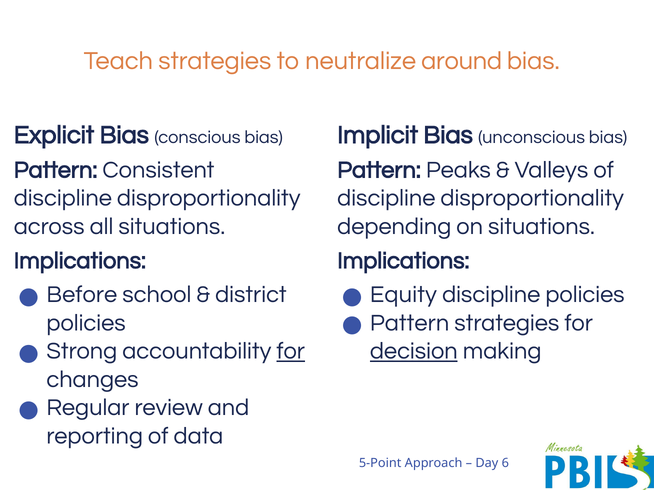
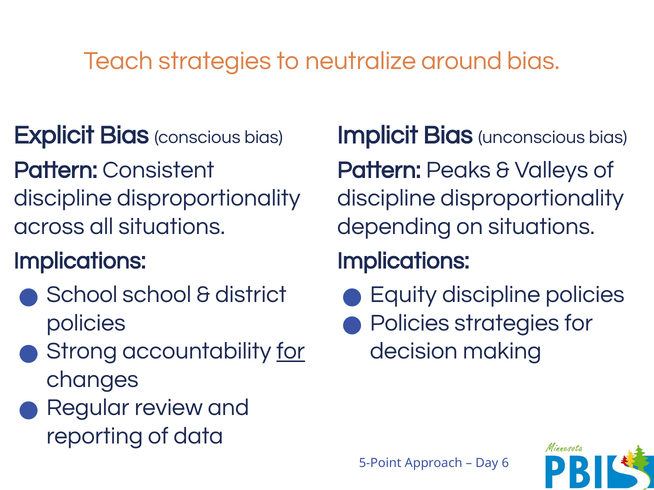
Before at (82, 295): Before -> School
Pattern at (410, 323): Pattern -> Policies
decision underline: present -> none
